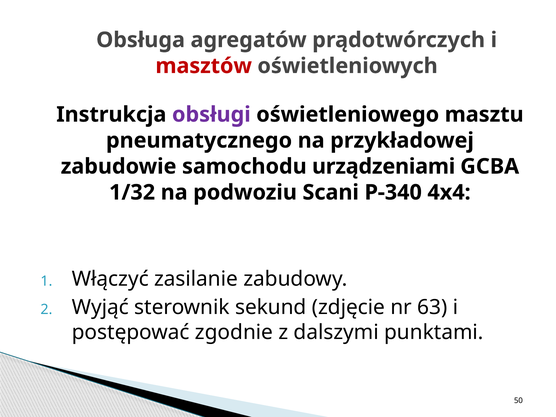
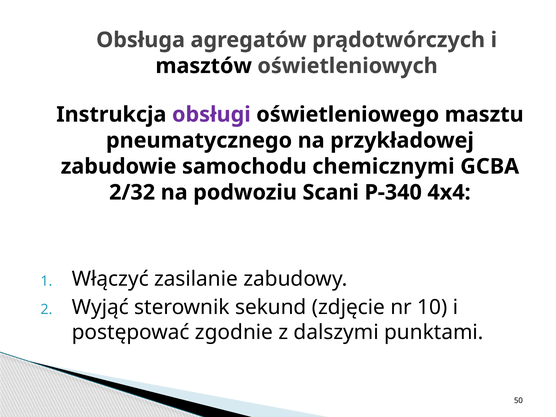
masztów colour: red -> black
urządzeniami: urządzeniami -> chemicznymi
1/32: 1/32 -> 2/32
63: 63 -> 10
